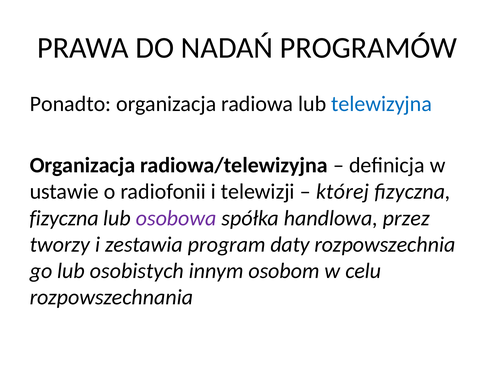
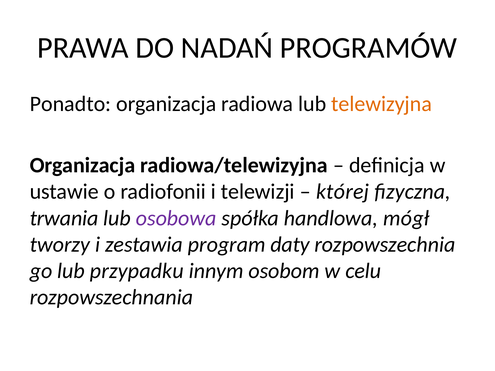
telewizyjna colour: blue -> orange
fizyczna at (64, 218): fizyczna -> trwania
przez: przez -> mógł
osobistych: osobistych -> przypadku
